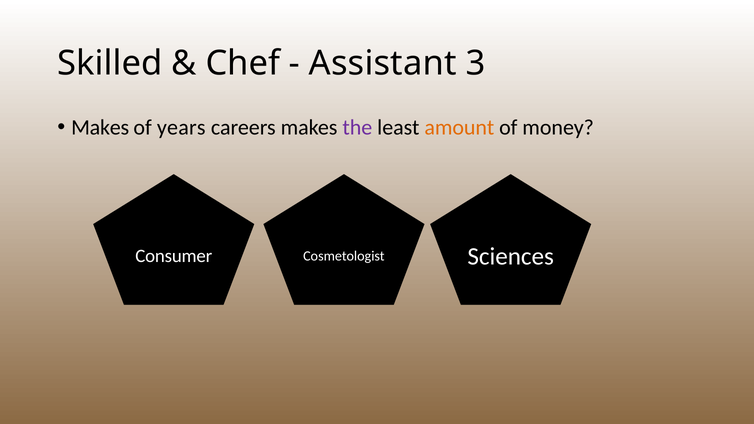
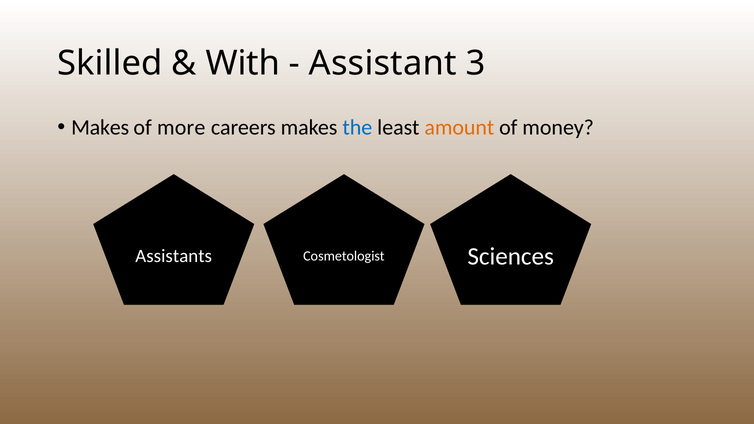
Chef: Chef -> With
years: years -> more
the colour: purple -> blue
Consumer: Consumer -> Assistants
